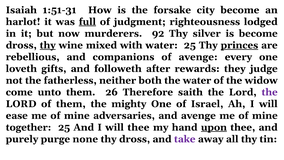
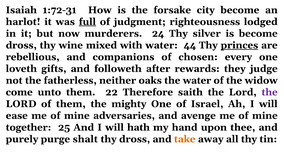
1:51-31: 1:51-31 -> 1:72-31
92: 92 -> 24
thy at (48, 45) underline: present -> none
water 25: 25 -> 44
of avenge: avenge -> chosen
both: both -> oaks
26: 26 -> 22
will thee: thee -> hath
upon underline: present -> none
none: none -> shalt
take colour: purple -> orange
